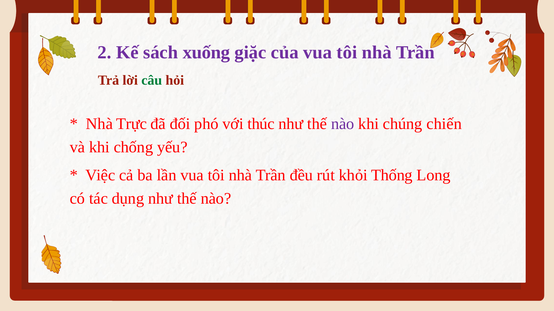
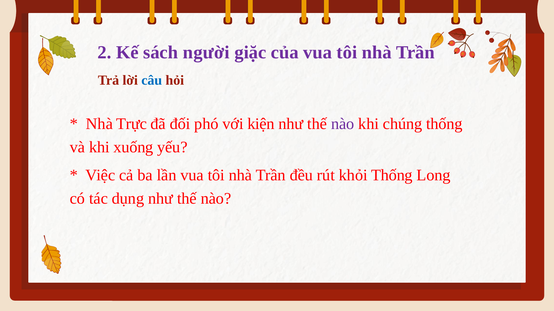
xuống: xuống -> người
câu colour: green -> blue
thúc: thúc -> kiện
chúng chiến: chiến -> thống
chống: chống -> xuống
